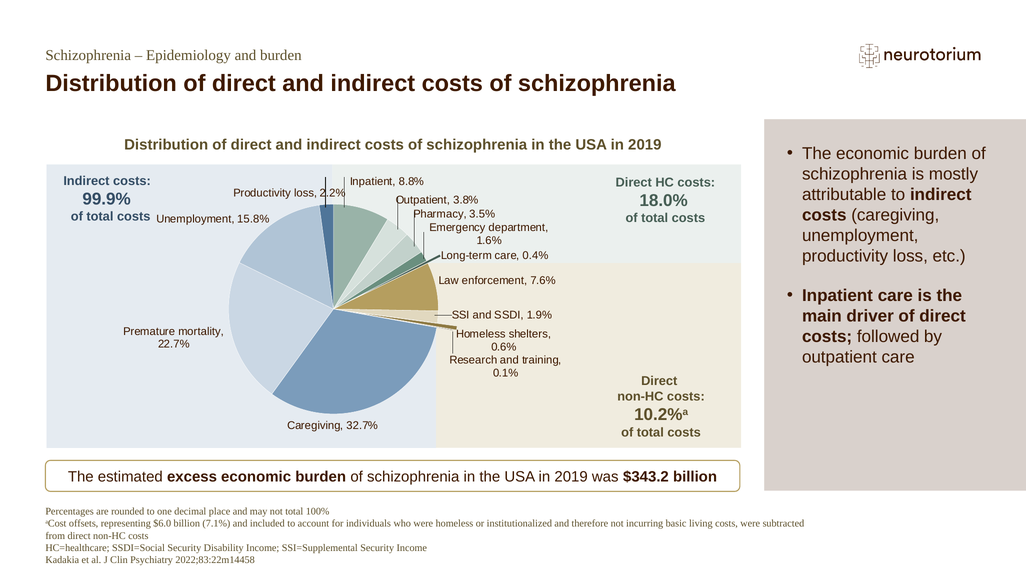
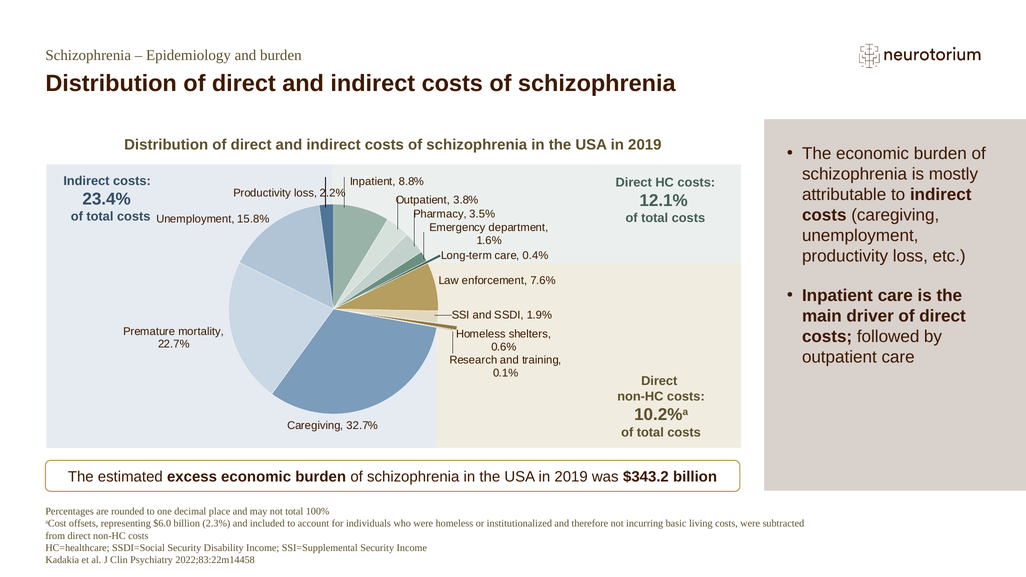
99.9%: 99.9% -> 23.4%
18.0%: 18.0% -> 12.1%
7.1%: 7.1% -> 2.3%
